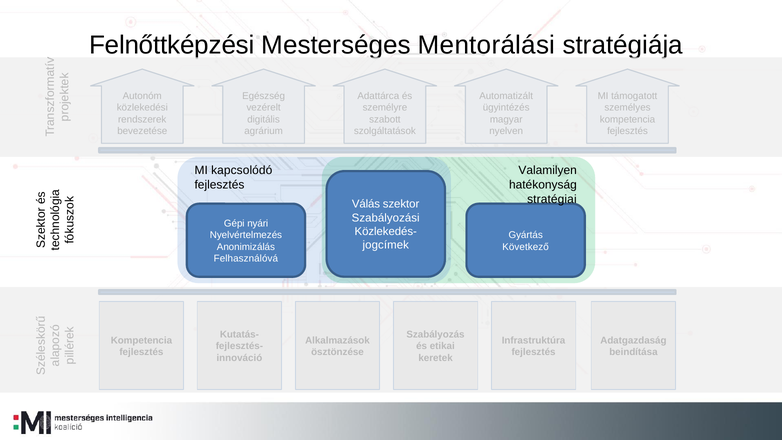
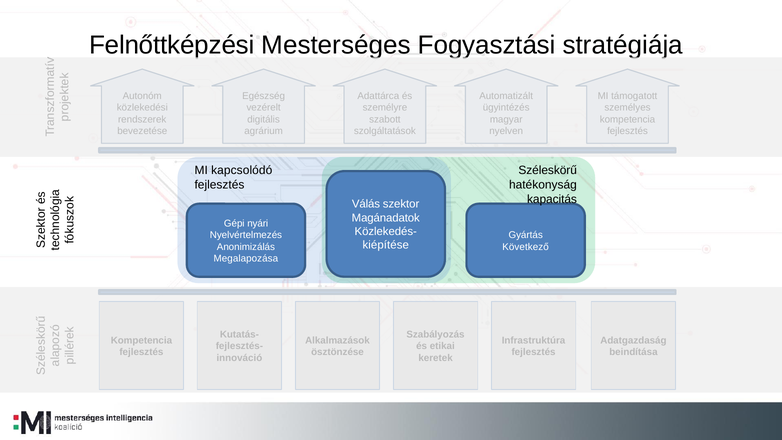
Mentorálási: Mentorálási -> Fogyasztási
Valamilyen: Valamilyen -> Széleskörű
stratégiai: stratégiai -> kapacitás
Szabályozási: Szabályozási -> Magánadatok
jogcímek: jogcímek -> kiépítése
Felhasználóvá: Felhasználóvá -> Megalapozása
